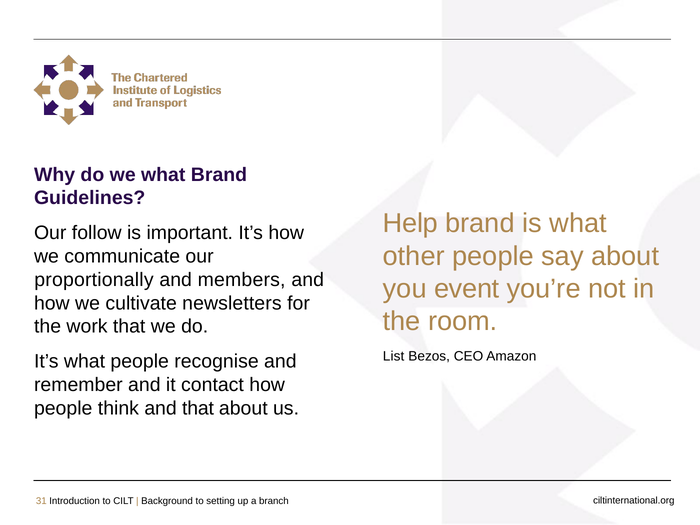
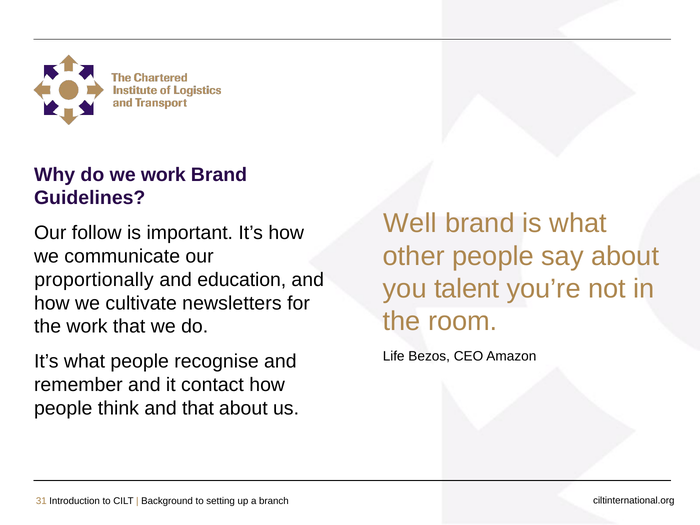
we what: what -> work
Help: Help -> Well
members: members -> education
event: event -> talent
List: List -> Life
